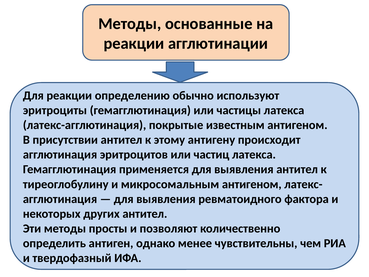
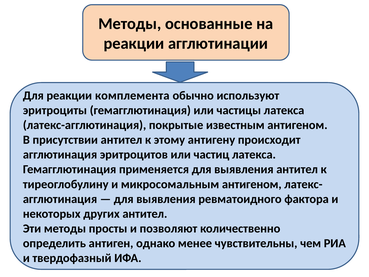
определению: определению -> комплемента
